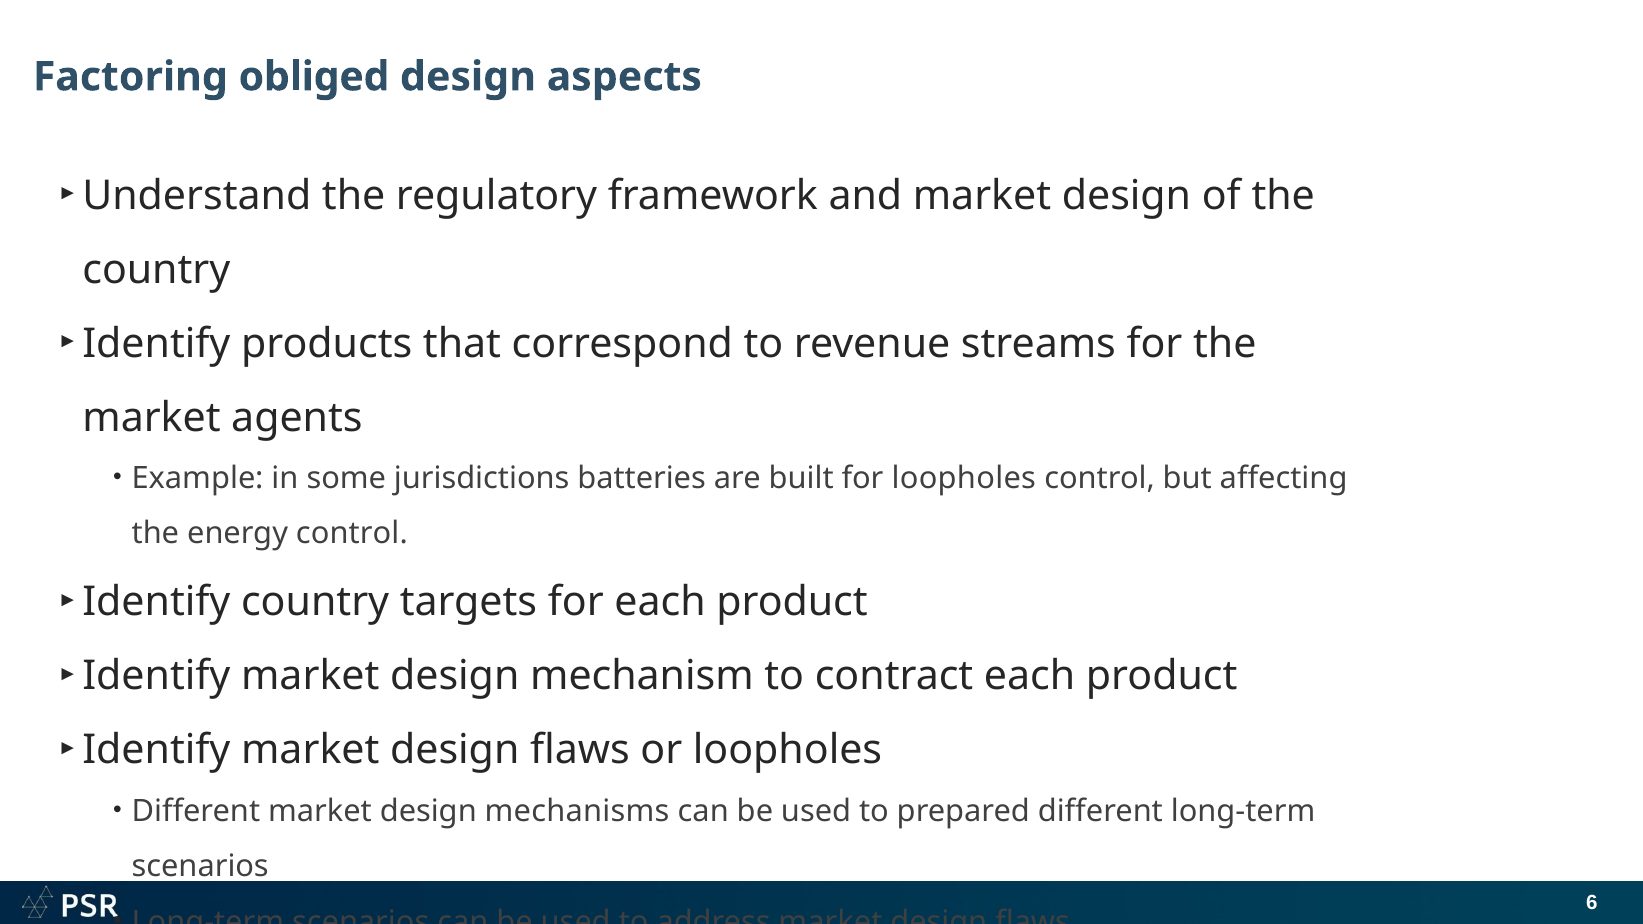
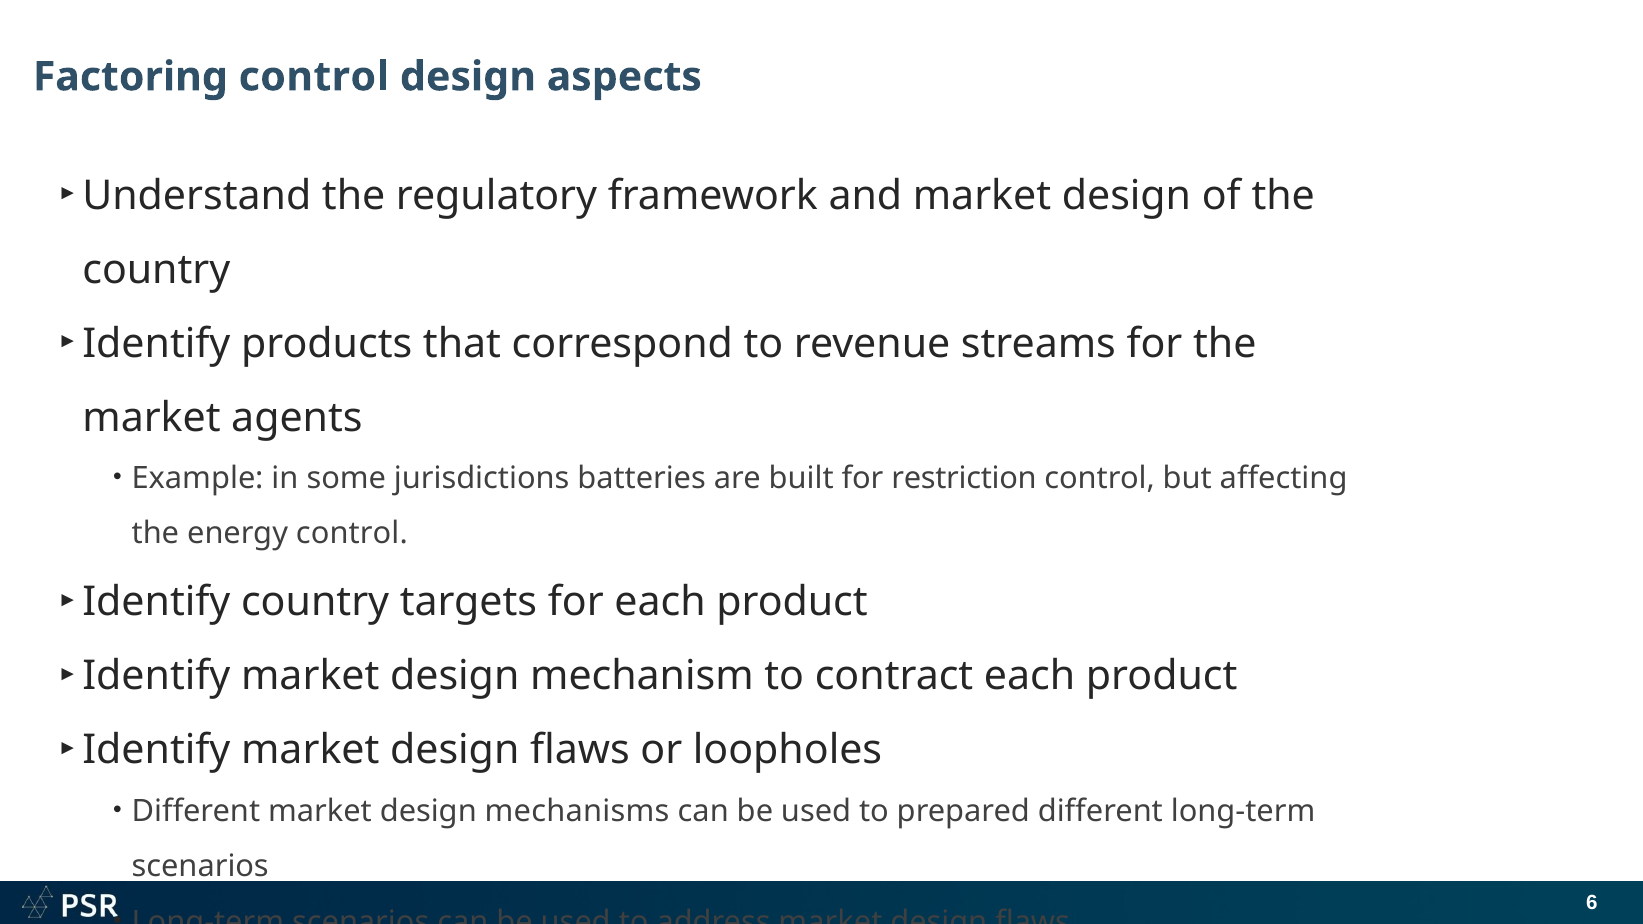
Factoring obliged: obliged -> control
for loopholes: loopholes -> restriction
